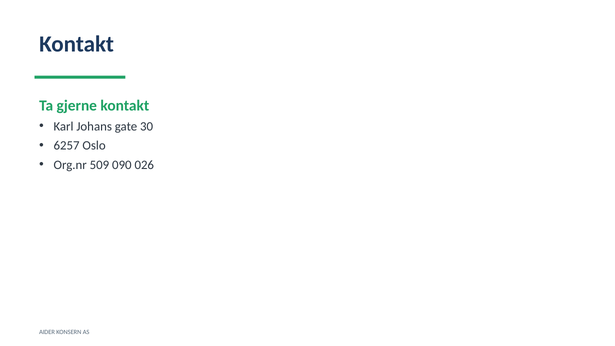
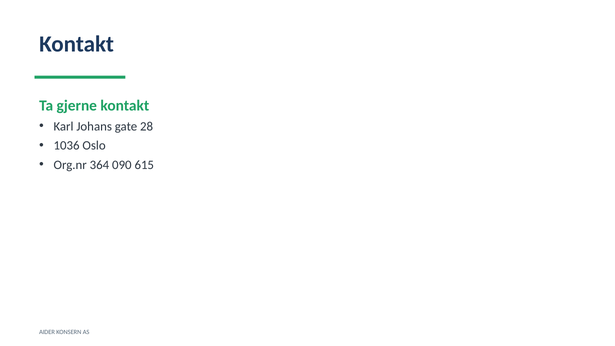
30: 30 -> 28
6257: 6257 -> 1036
509: 509 -> 364
026: 026 -> 615
